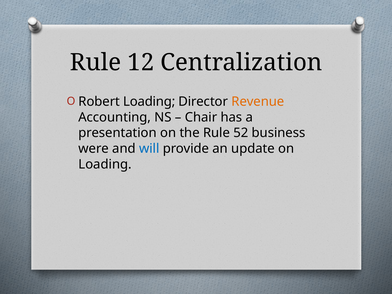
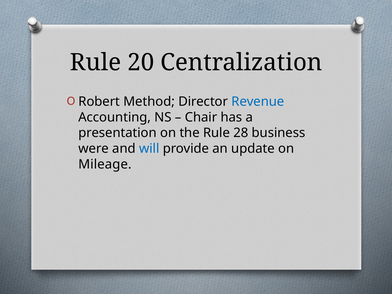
12: 12 -> 20
Robert Loading: Loading -> Method
Revenue colour: orange -> blue
52: 52 -> 28
Loading at (105, 164): Loading -> Mileage
